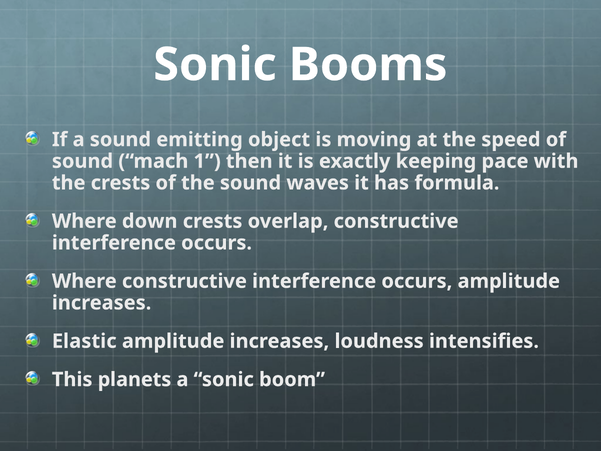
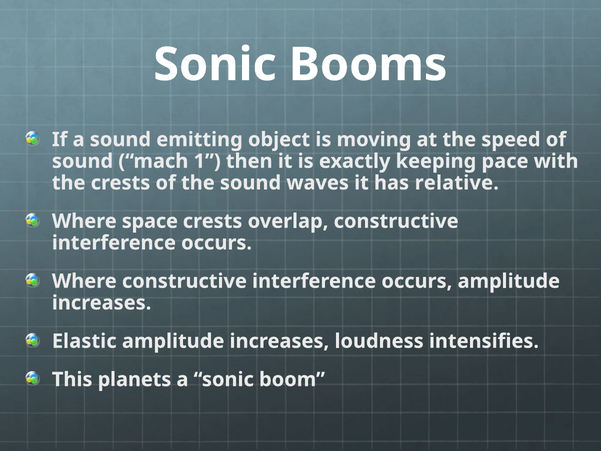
formula: formula -> relative
down: down -> space
